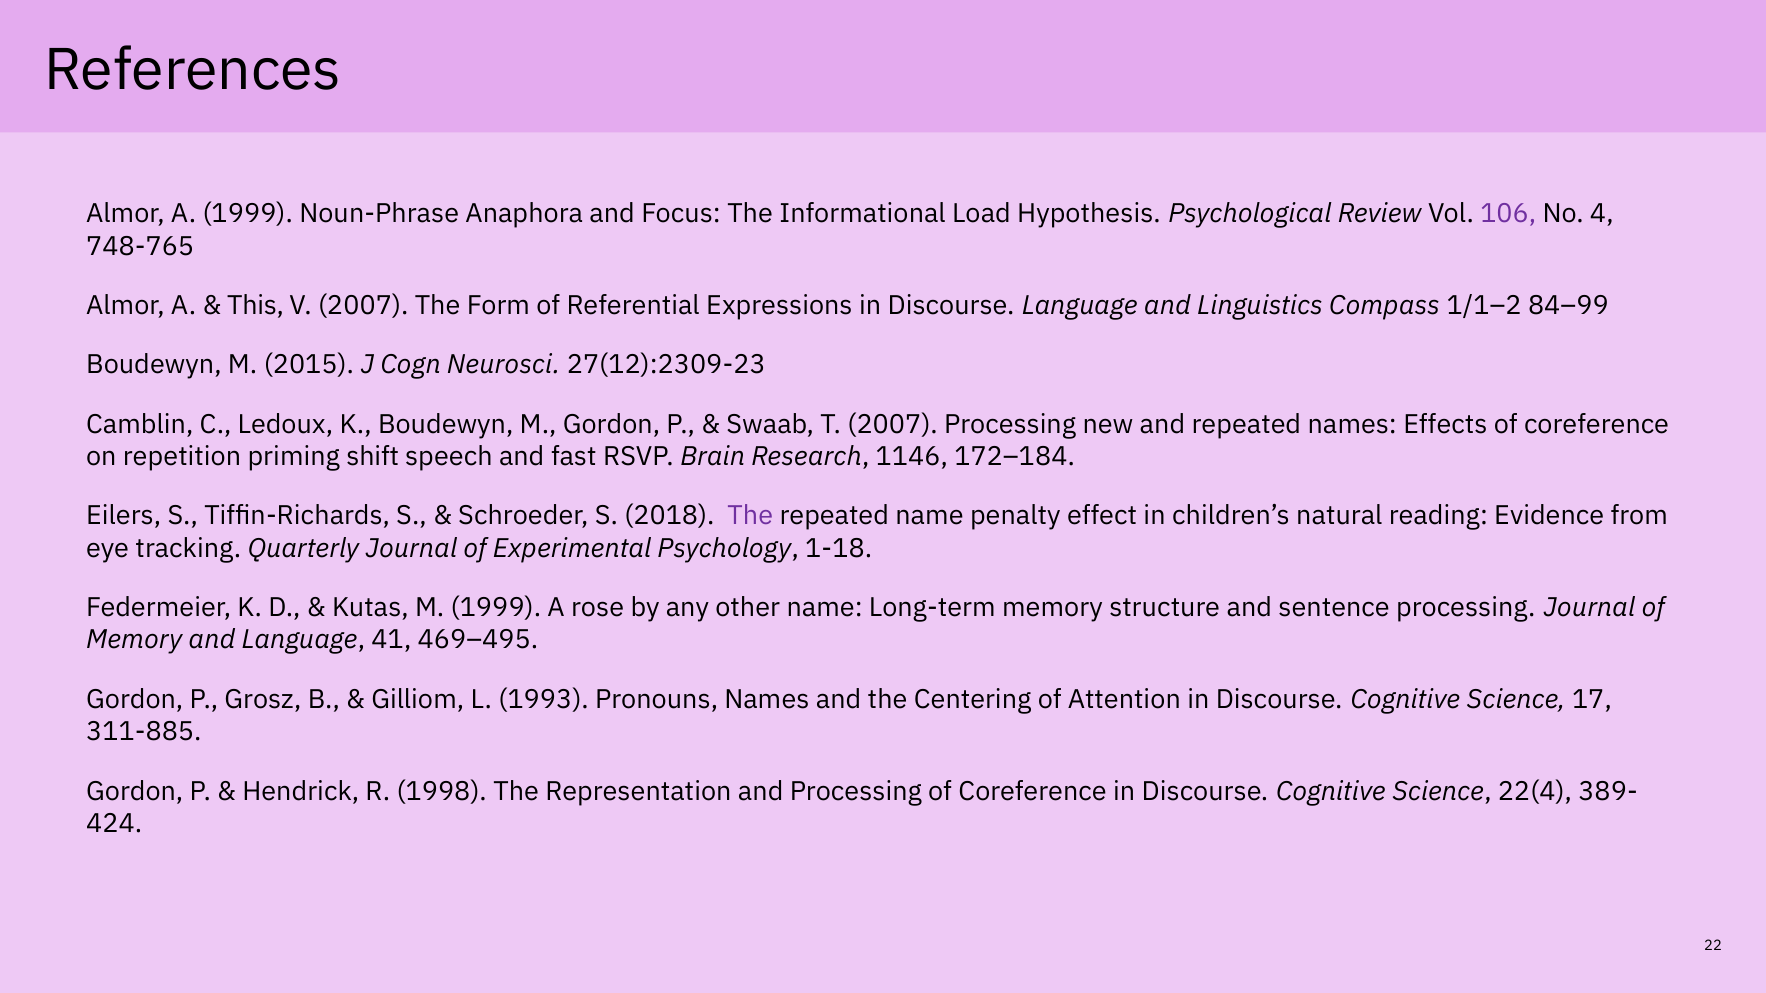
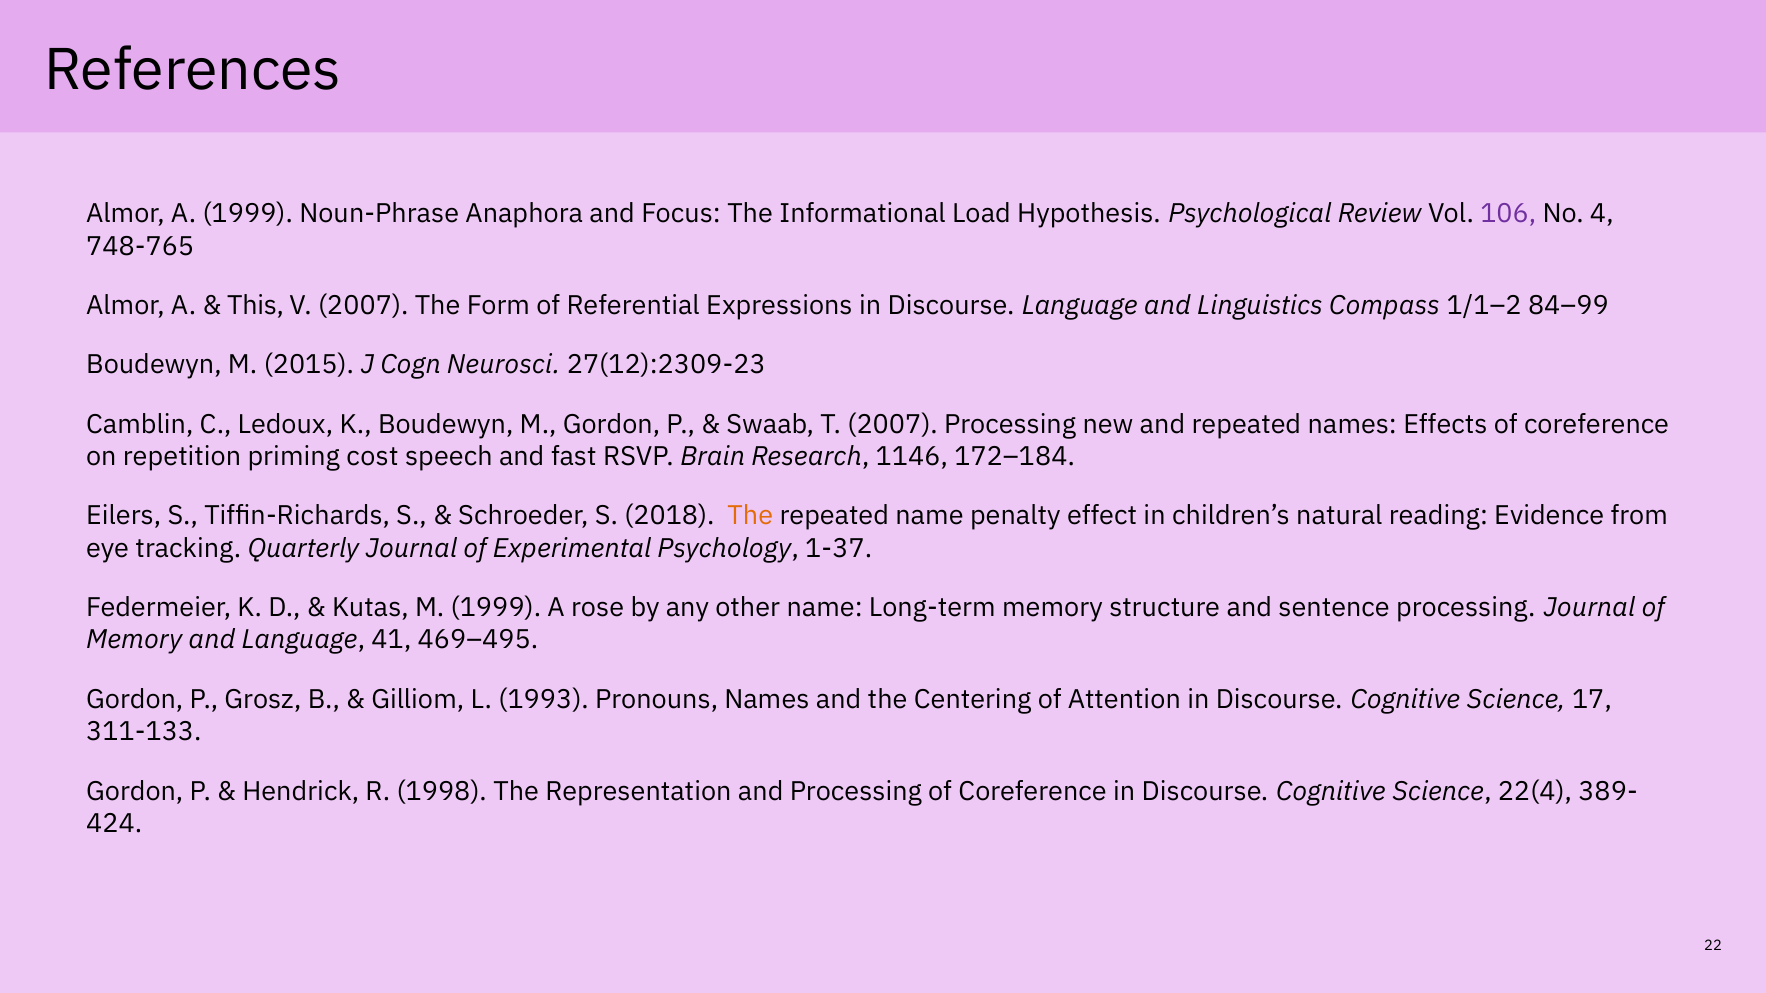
shift: shift -> cost
The at (750, 516) colour: purple -> orange
1-18: 1-18 -> 1-37
311-885: 311-885 -> 311-133
